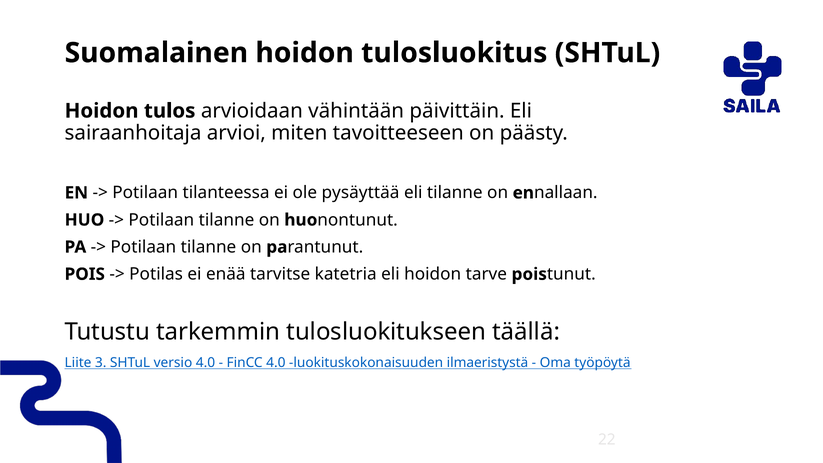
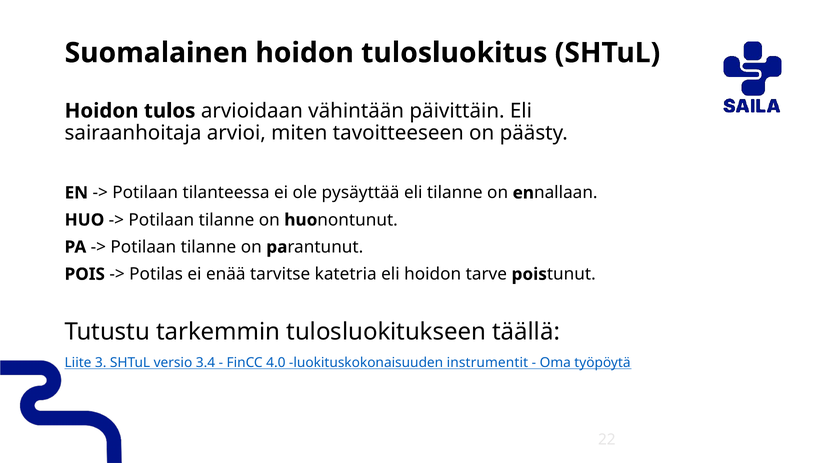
versio 4.0: 4.0 -> 3.4
ilmaeristystä: ilmaeristystä -> instrumentit
